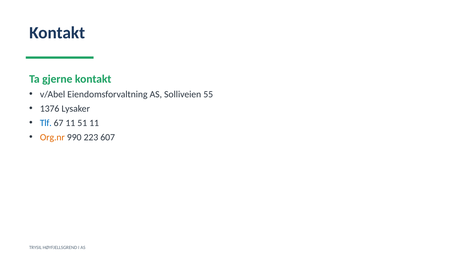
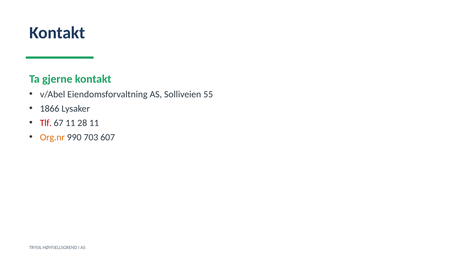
1376: 1376 -> 1866
Tlf colour: blue -> red
51: 51 -> 28
223: 223 -> 703
